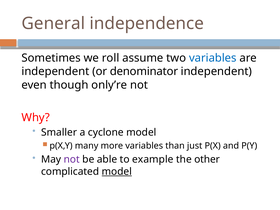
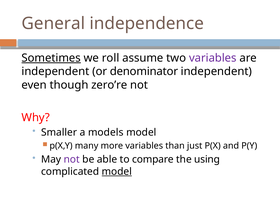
Sometimes underline: none -> present
variables at (213, 58) colour: blue -> purple
only’re: only’re -> zero’re
cyclone: cyclone -> models
example: example -> compare
other: other -> using
